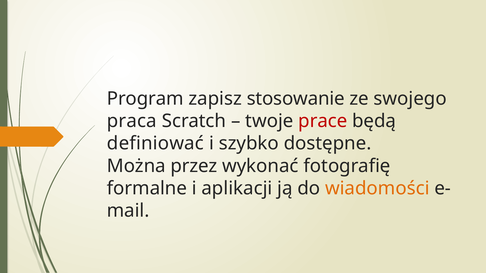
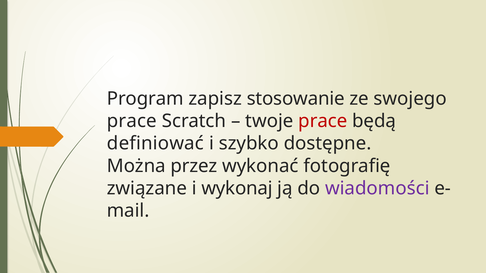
praca at (132, 121): praca -> prace
formalne: formalne -> związane
aplikacji: aplikacji -> wykonaj
wiadomości colour: orange -> purple
